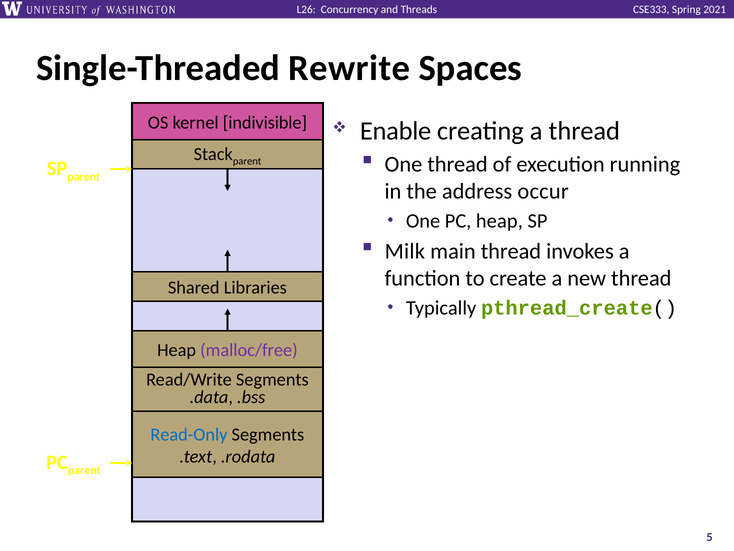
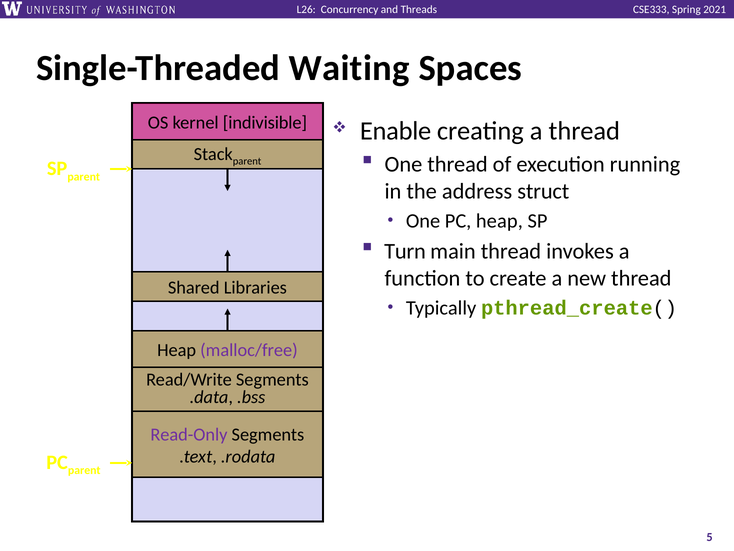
Rewrite: Rewrite -> Waiting
occur: occur -> struct
Milk: Milk -> Turn
Read-Only colour: blue -> purple
